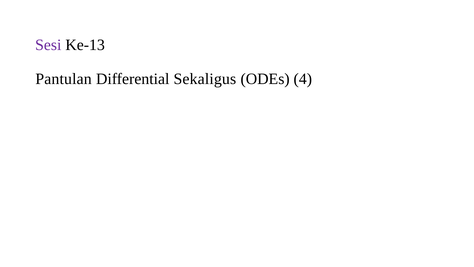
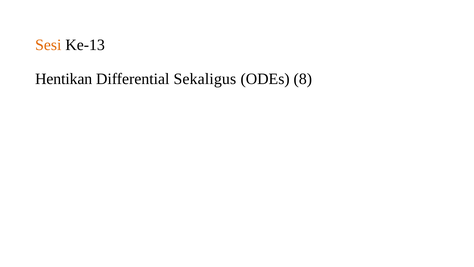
Sesi colour: purple -> orange
Pantulan: Pantulan -> Hentikan
4: 4 -> 8
